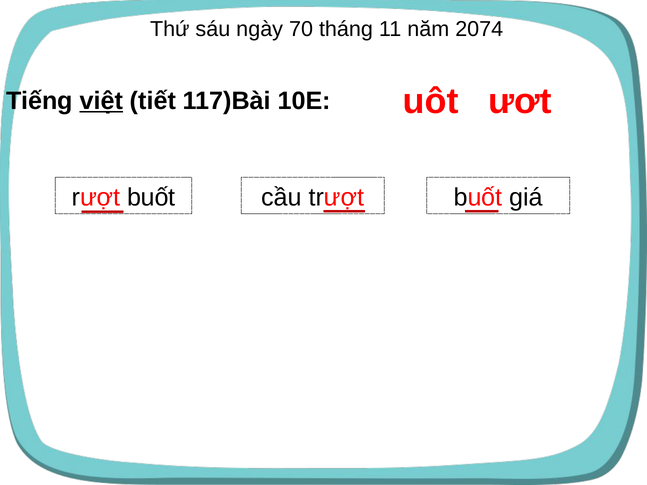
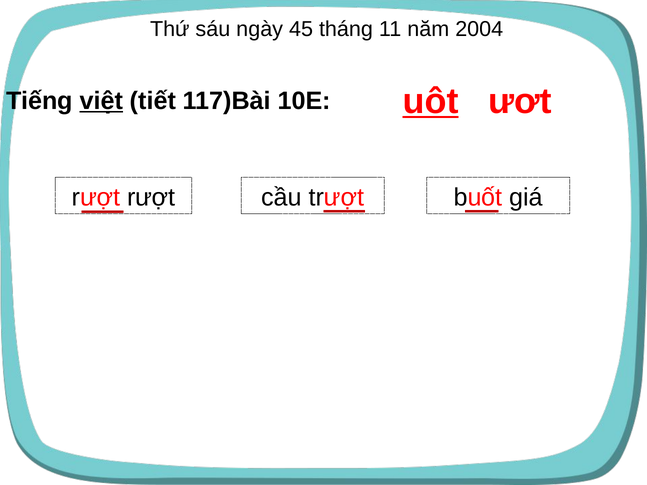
70: 70 -> 45
2074: 2074 -> 2004
uôt underline: none -> present
rượt buốt: buốt -> rượt
